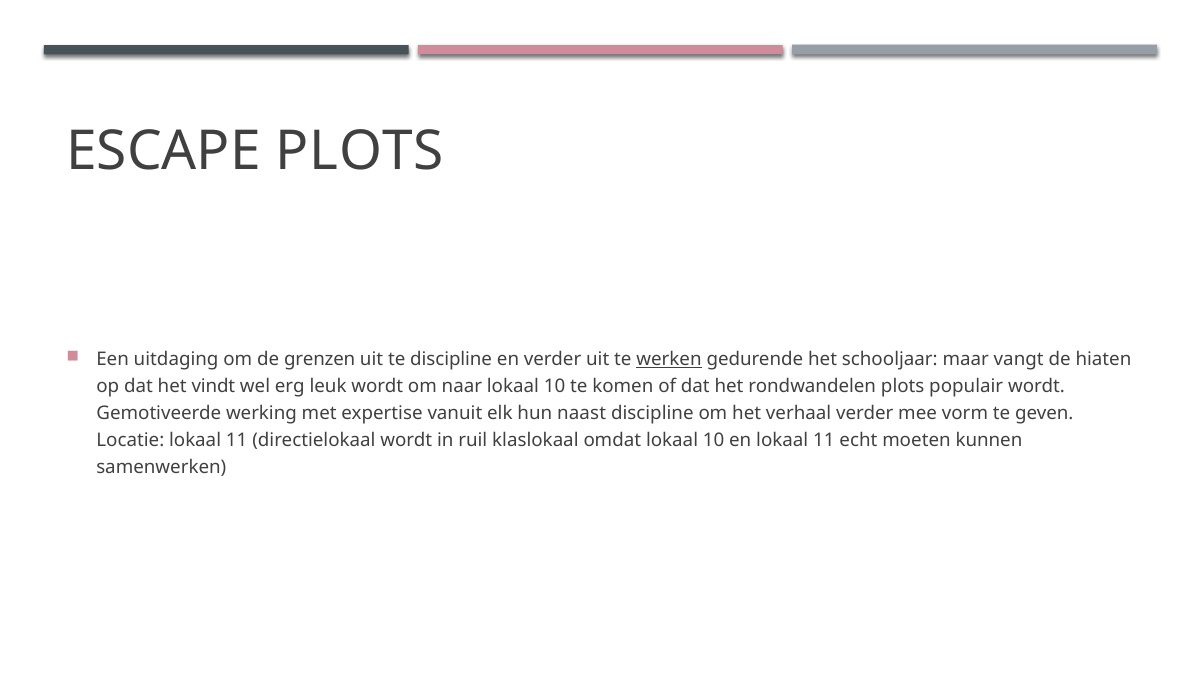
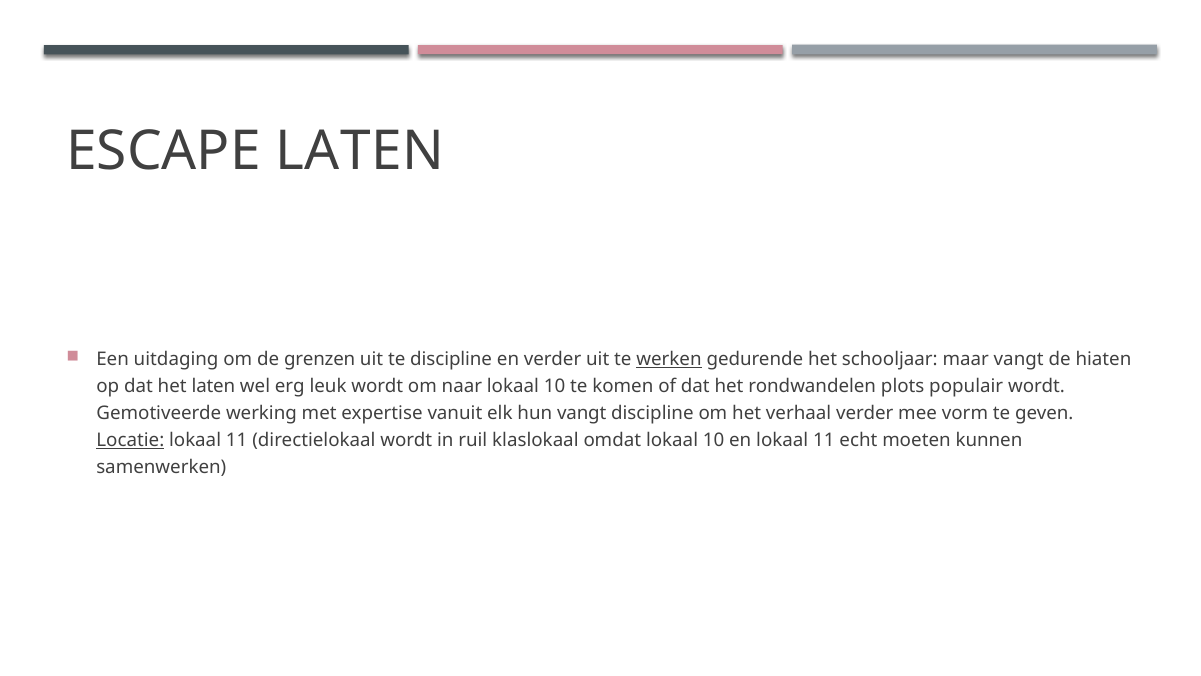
ESCAPE PLOTS: PLOTS -> LATEN
het vindt: vindt -> laten
hun naast: naast -> vangt
Locatie underline: none -> present
